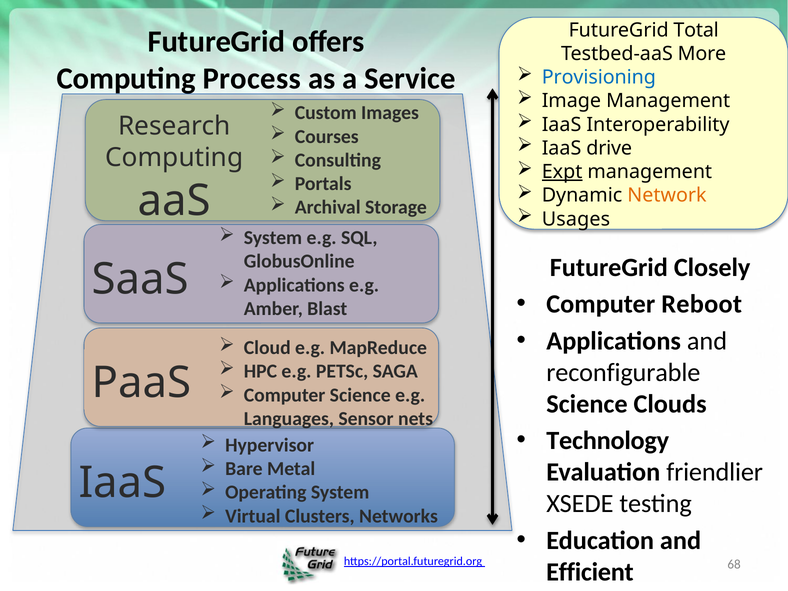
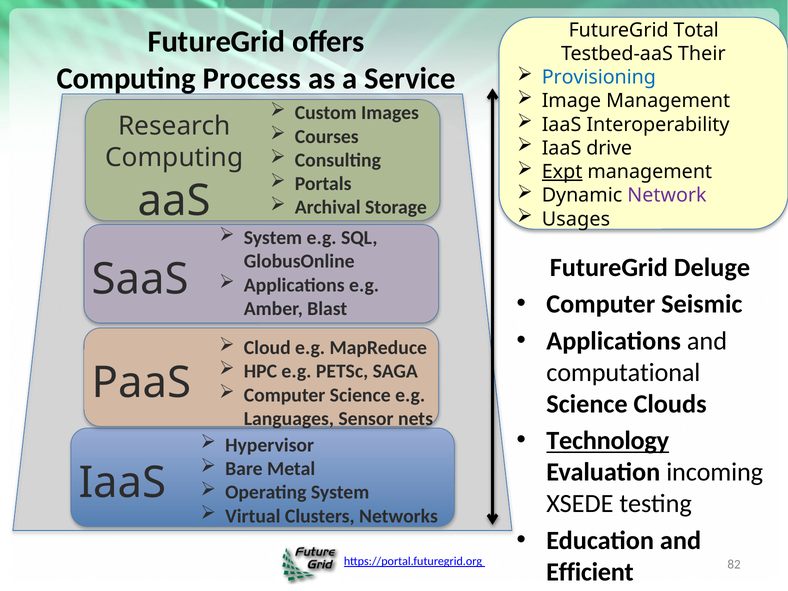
More: More -> Their
Network colour: orange -> purple
Closely: Closely -> Deluge
Reboot: Reboot -> Seismic
reconfigurable: reconfigurable -> computational
Technology underline: none -> present
friendlier: friendlier -> incoming
68: 68 -> 82
